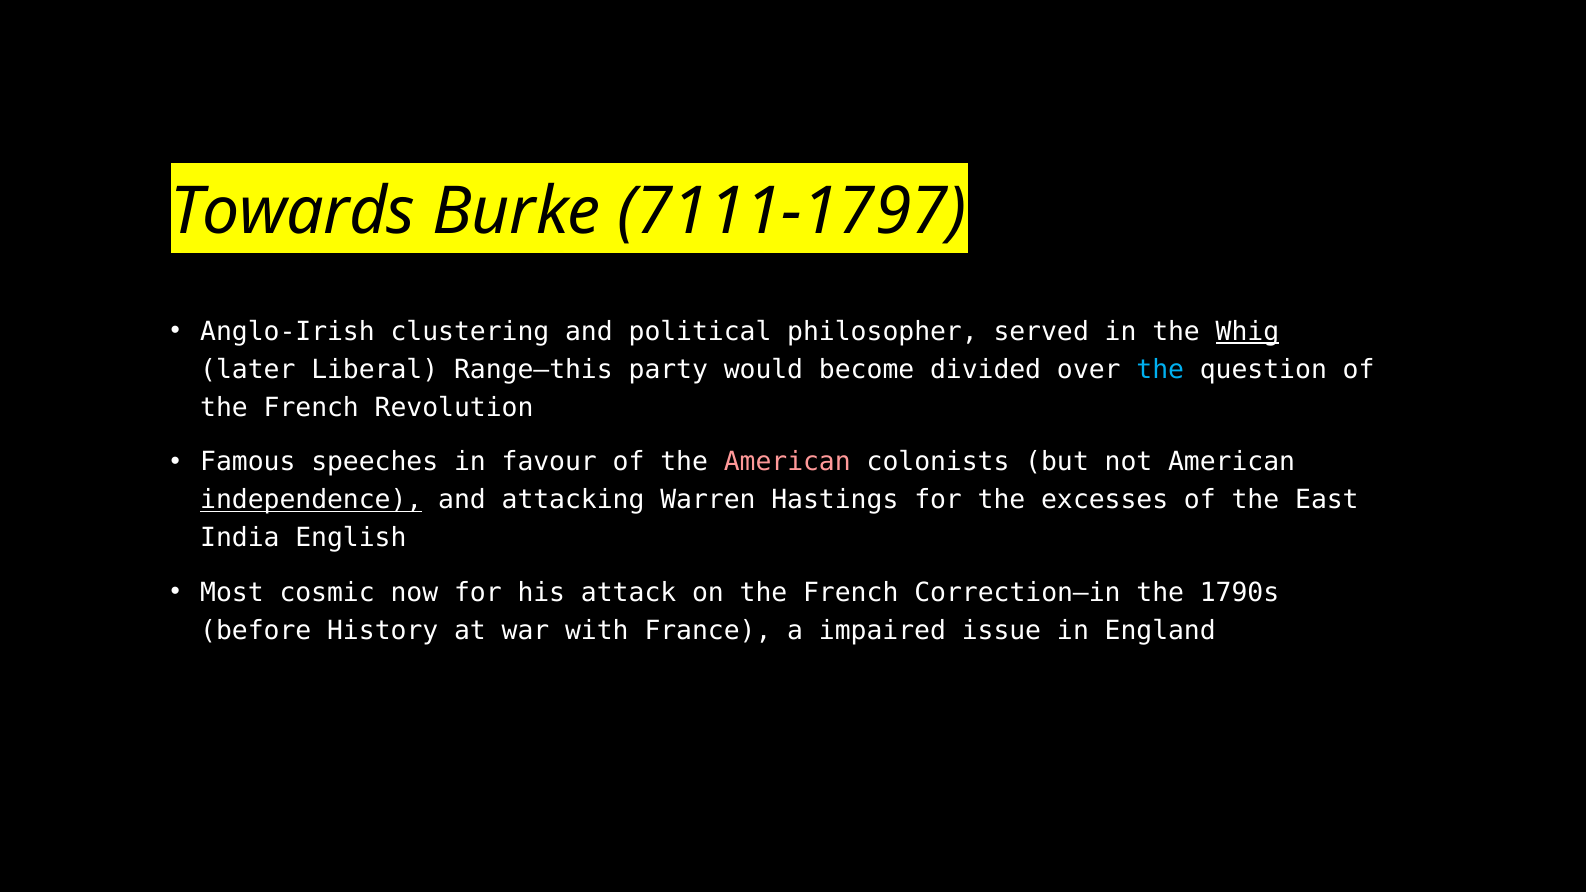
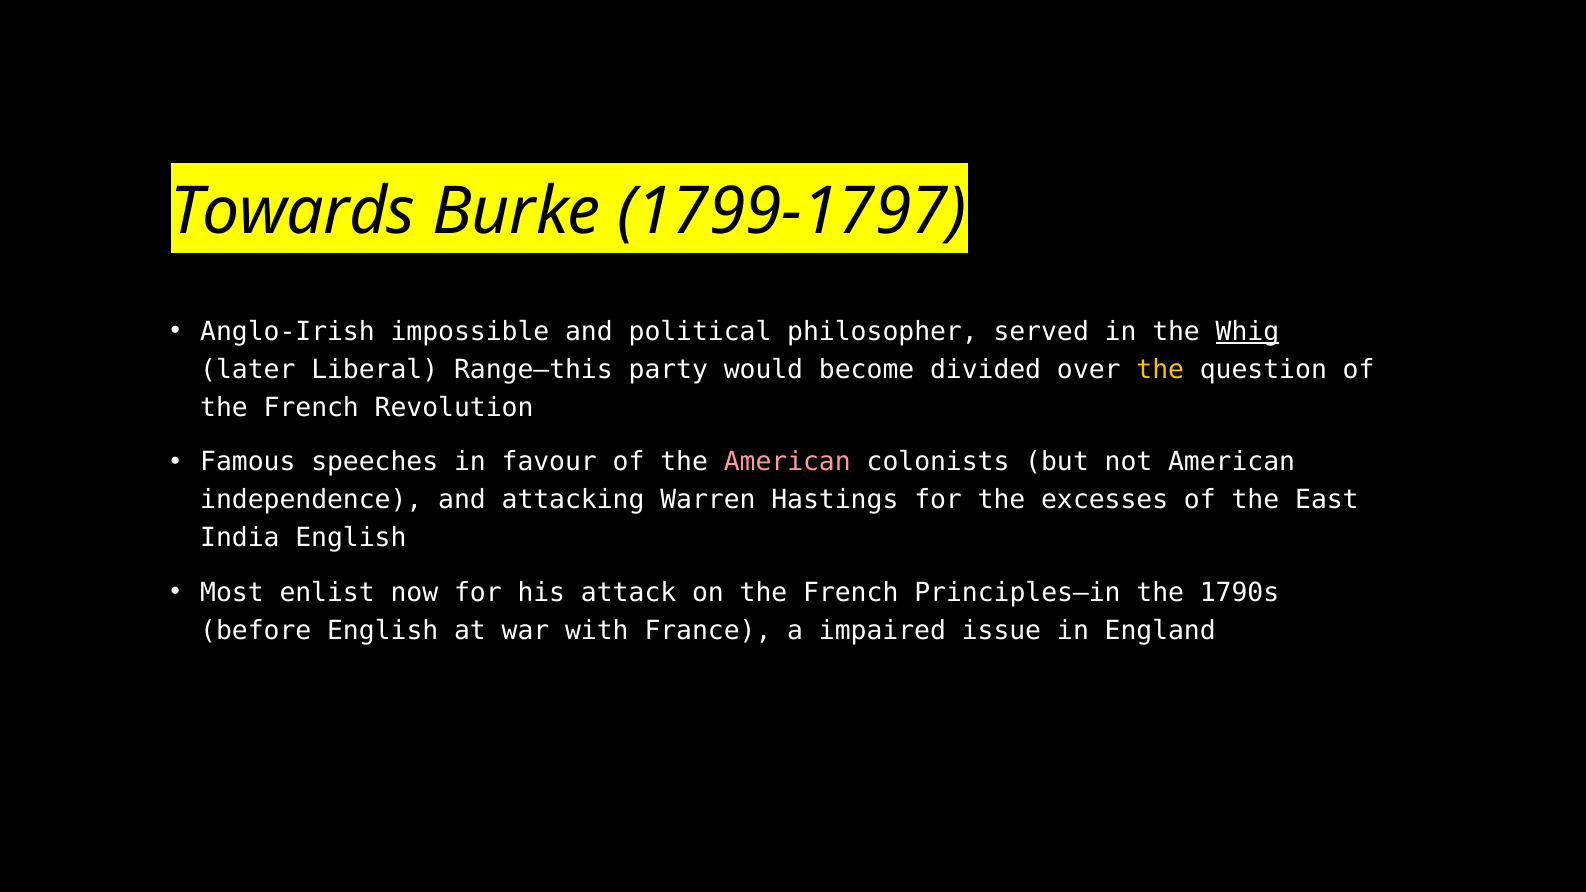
7111-1797: 7111-1797 -> 1799-1797
clustering: clustering -> impossible
the at (1160, 370) colour: light blue -> yellow
independence underline: present -> none
cosmic: cosmic -> enlist
Correction—in: Correction—in -> Principles—in
before History: History -> English
